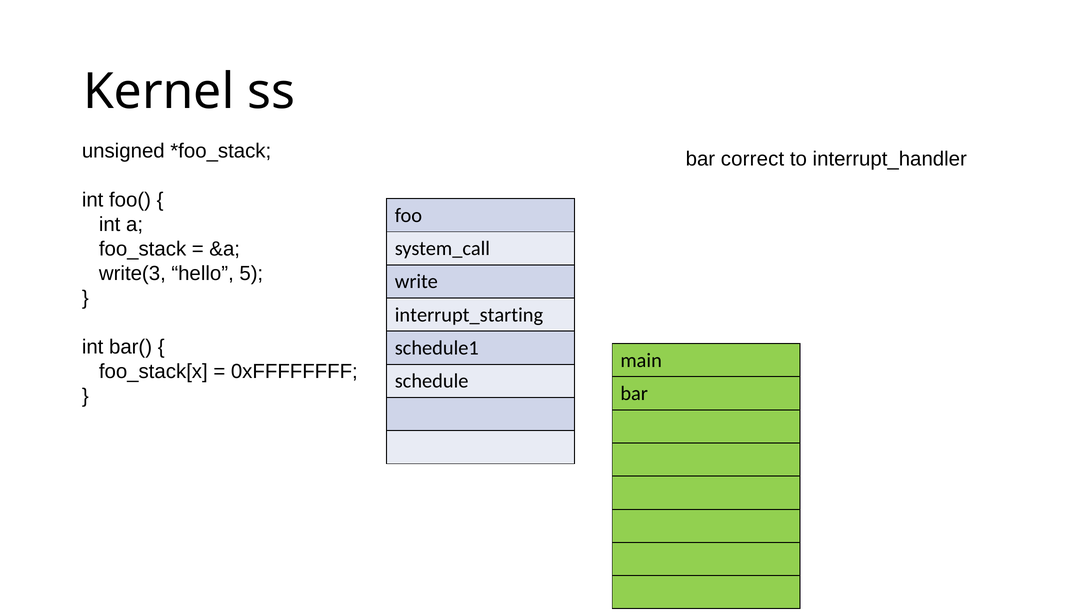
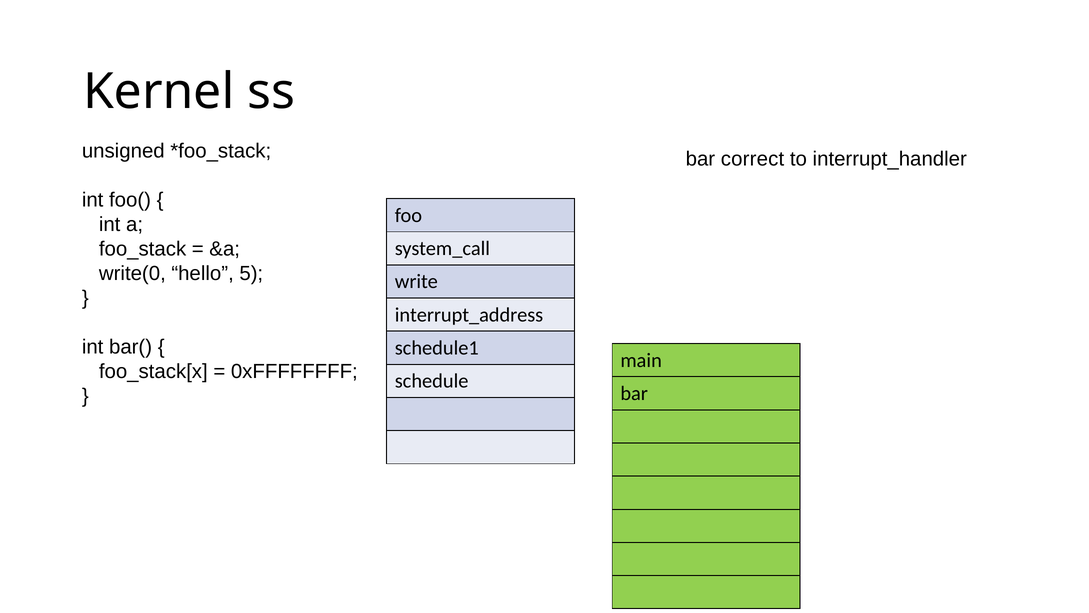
write(3: write(3 -> write(0
interrupt_starting: interrupt_starting -> interrupt_address
